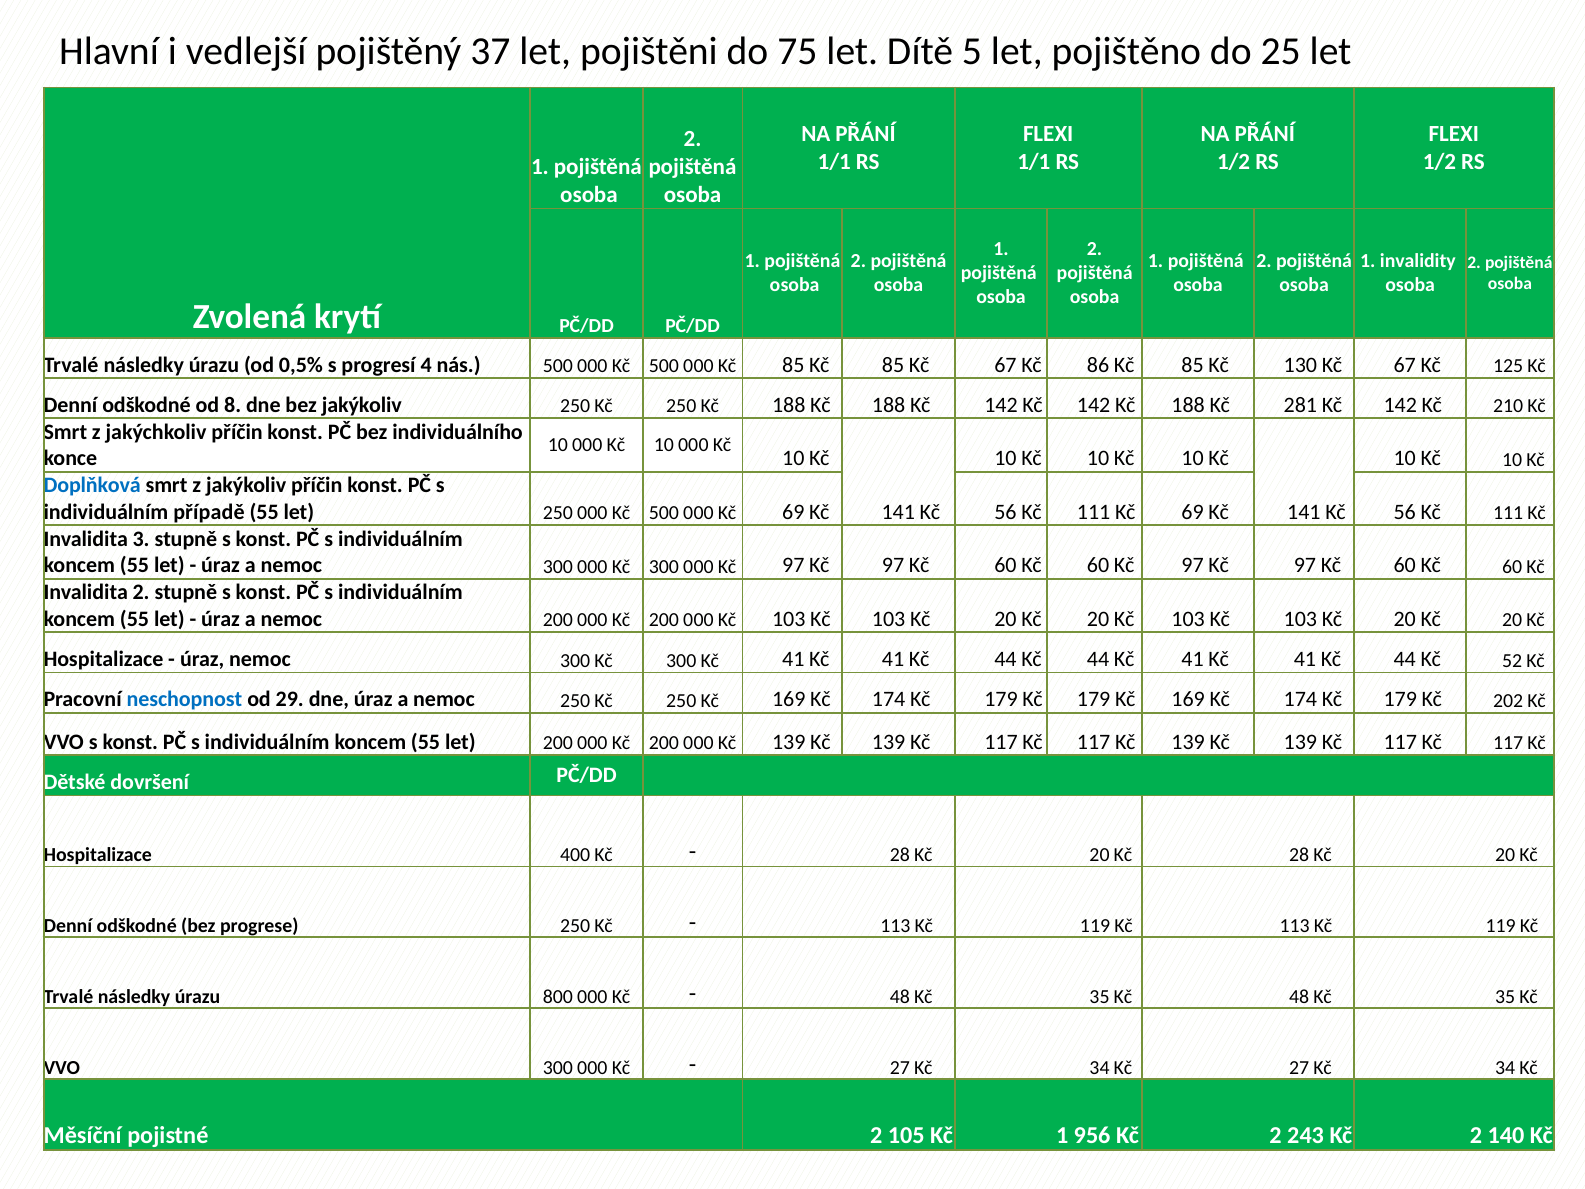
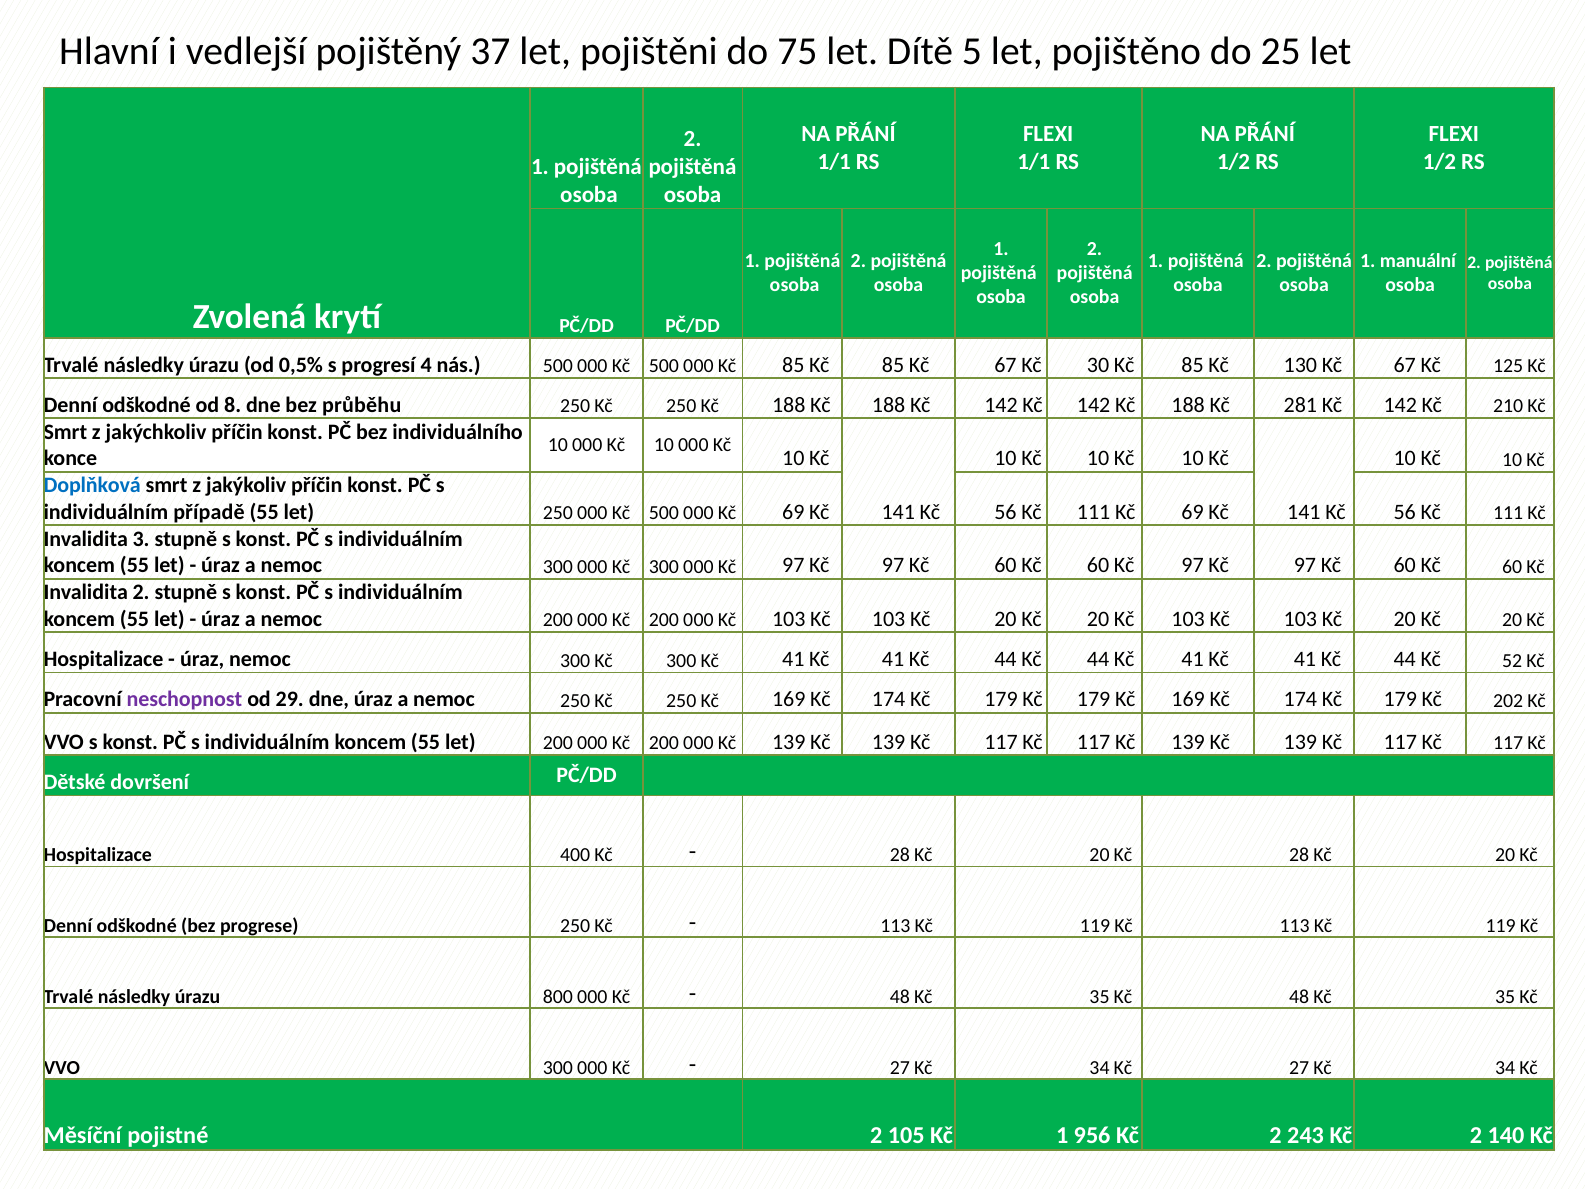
invalidity: invalidity -> manuální
86: 86 -> 30
bez jakýkoliv: jakýkoliv -> průběhu
neschopnost colour: blue -> purple
